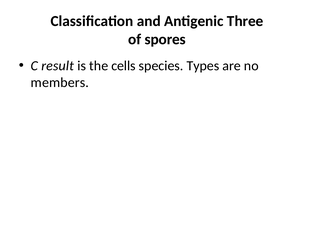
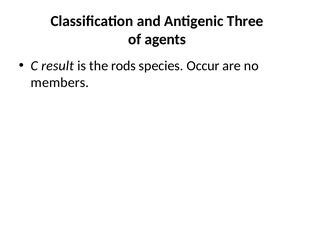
spores: spores -> agents
cells: cells -> rods
Types: Types -> Occur
